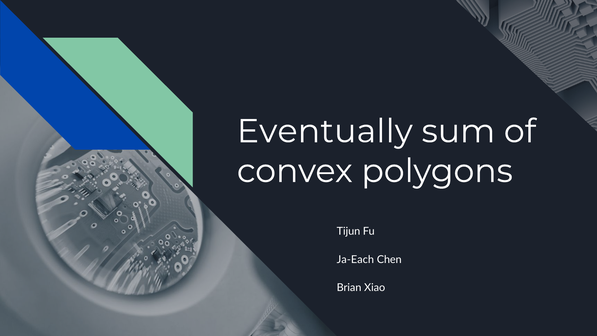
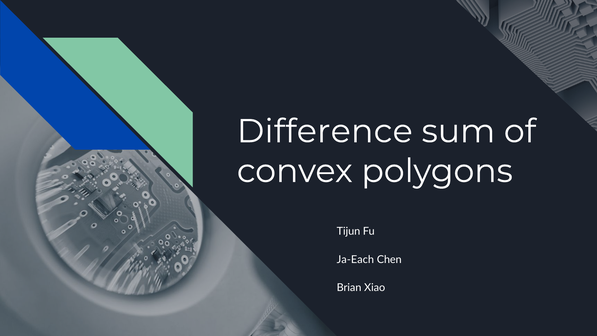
Eventually: Eventually -> Difference
